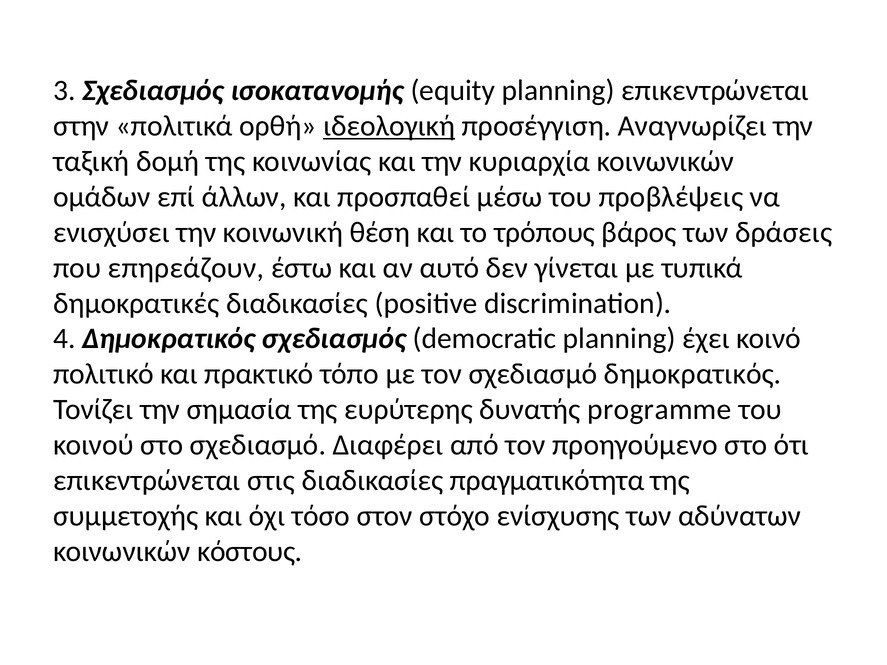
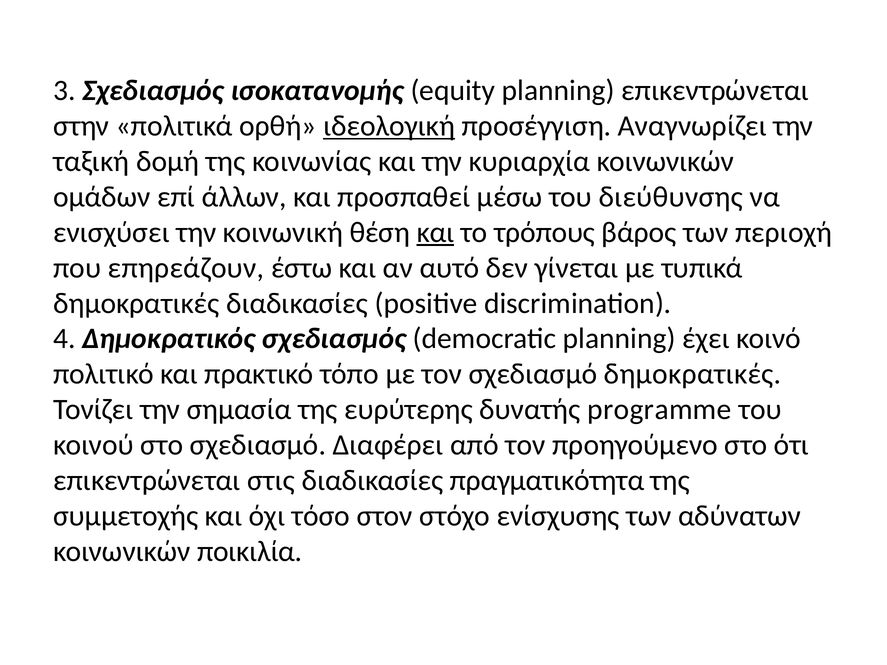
προβλέψεις: προβλέψεις -> διεύθυνσης
και at (436, 232) underline: none -> present
δράσεις: δράσεις -> περιοχή
σχεδιασμό δημοκρατικός: δημοκρατικός -> δημοκρατικές
κόστους: κόστους -> ποικιλία
